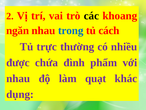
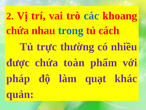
các colour: black -> blue
ngăn at (18, 30): ngăn -> chứa
đình: đình -> toàn
nhau at (18, 78): nhau -> pháp
dụng: dụng -> quản
